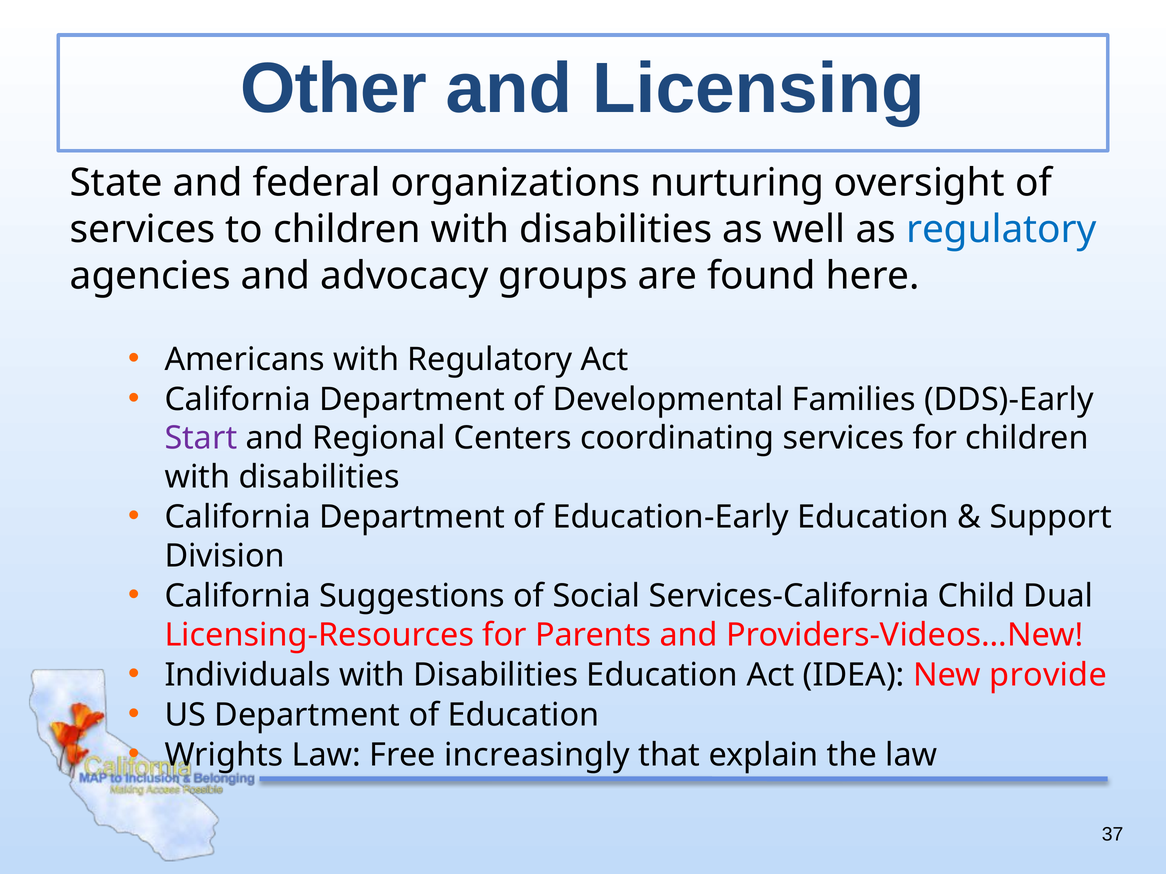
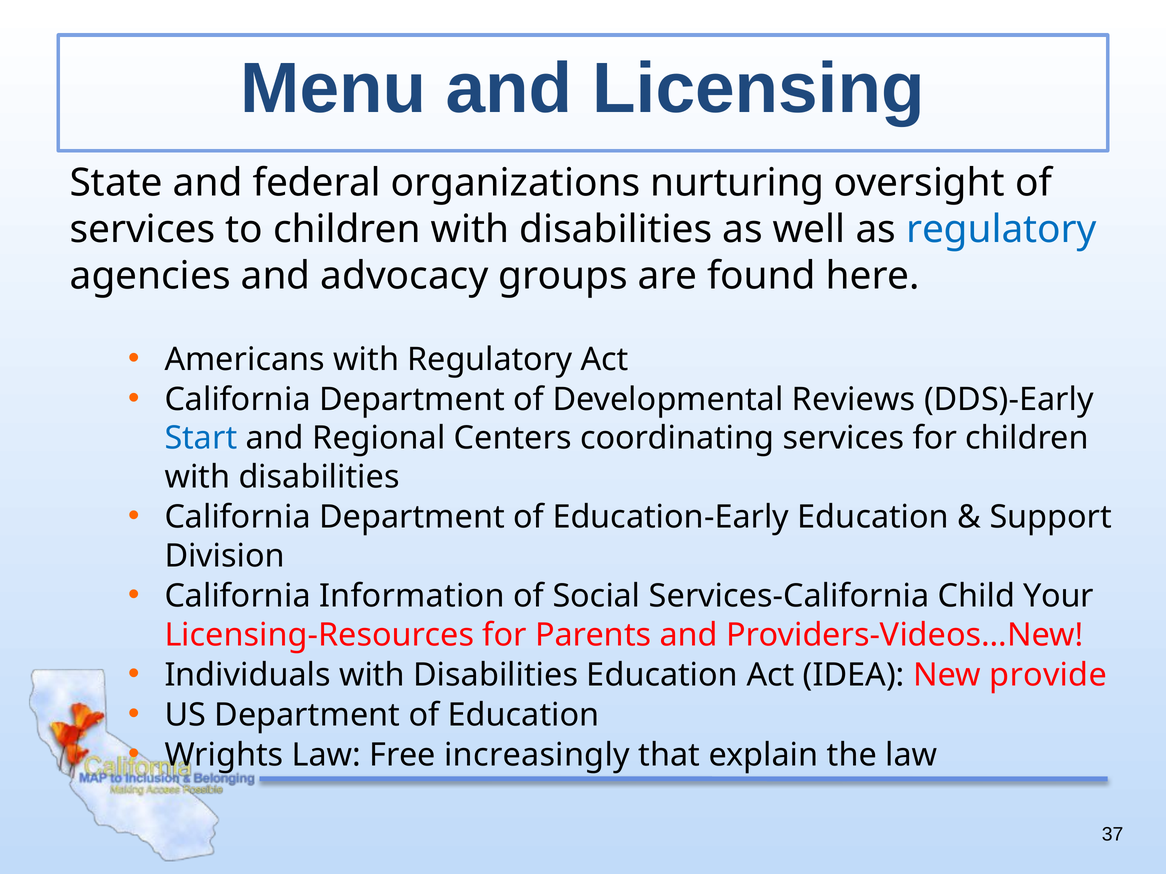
Other: Other -> Menu
Families: Families -> Reviews
Start colour: purple -> blue
Suggestions: Suggestions -> Information
Dual: Dual -> Your
